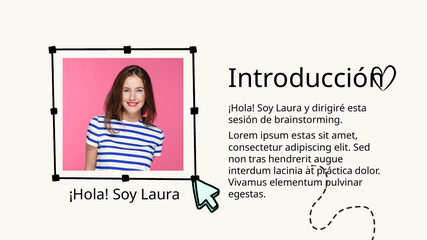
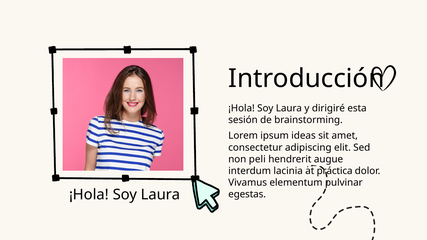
estas: estas -> ideas
tras: tras -> peli
